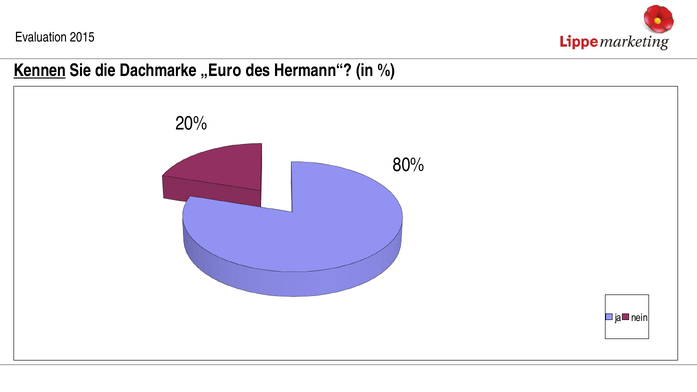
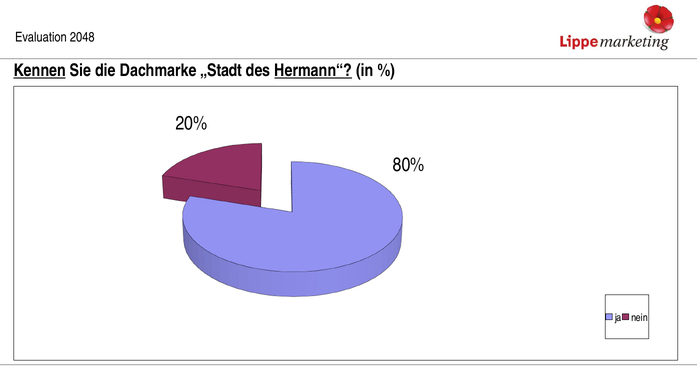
2015: 2015 -> 2048
„Euro: „Euro -> „Stadt
Hermann“ underline: none -> present
